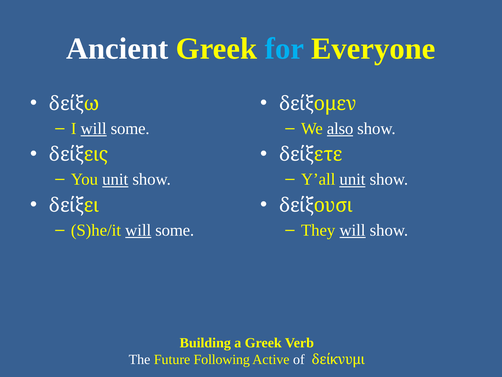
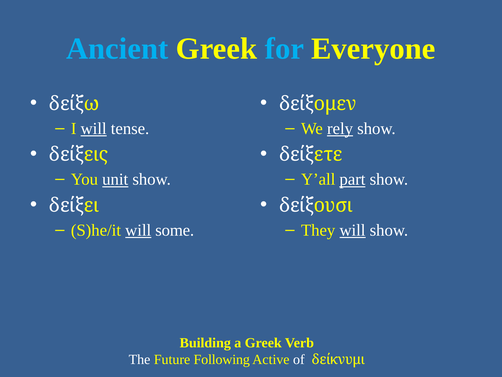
Ancient colour: white -> light blue
I will some: some -> tense
also: also -> rely
Y’all unit: unit -> part
